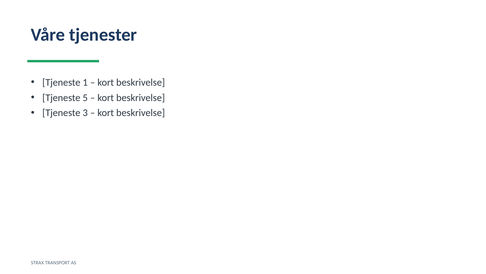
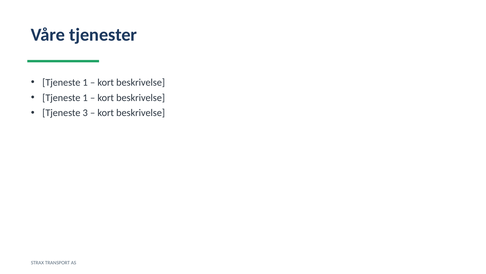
5 at (85, 98): 5 -> 1
